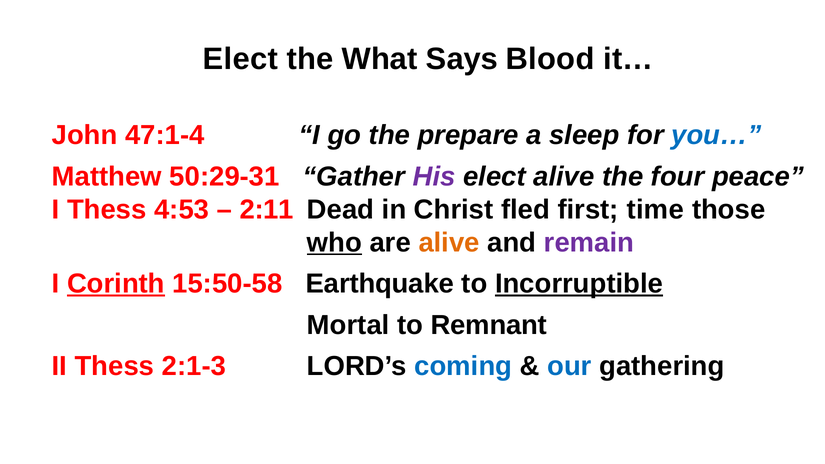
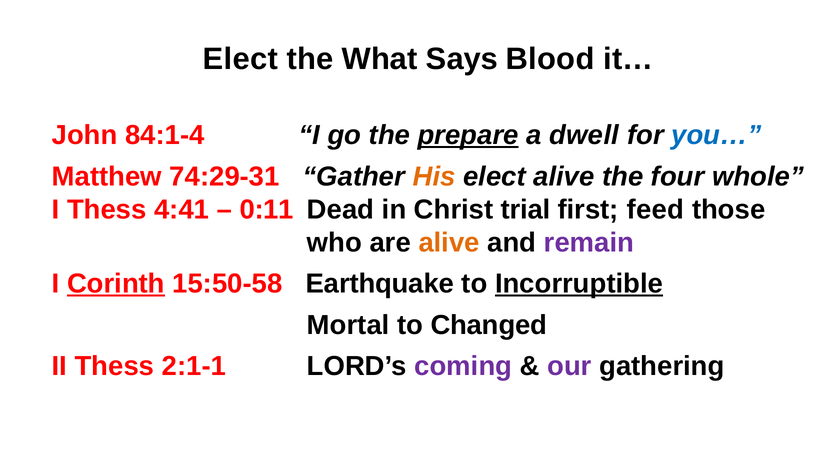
47:1-4: 47:1-4 -> 84:1-4
prepare underline: none -> present
sleep: sleep -> dwell
50:29-31: 50:29-31 -> 74:29-31
His colour: purple -> orange
peace: peace -> whole
4:53: 4:53 -> 4:41
2:11: 2:11 -> 0:11
fled: fled -> trial
time: time -> feed
who underline: present -> none
Remnant: Remnant -> Changed
2:1-3: 2:1-3 -> 2:1-1
coming colour: blue -> purple
our colour: blue -> purple
